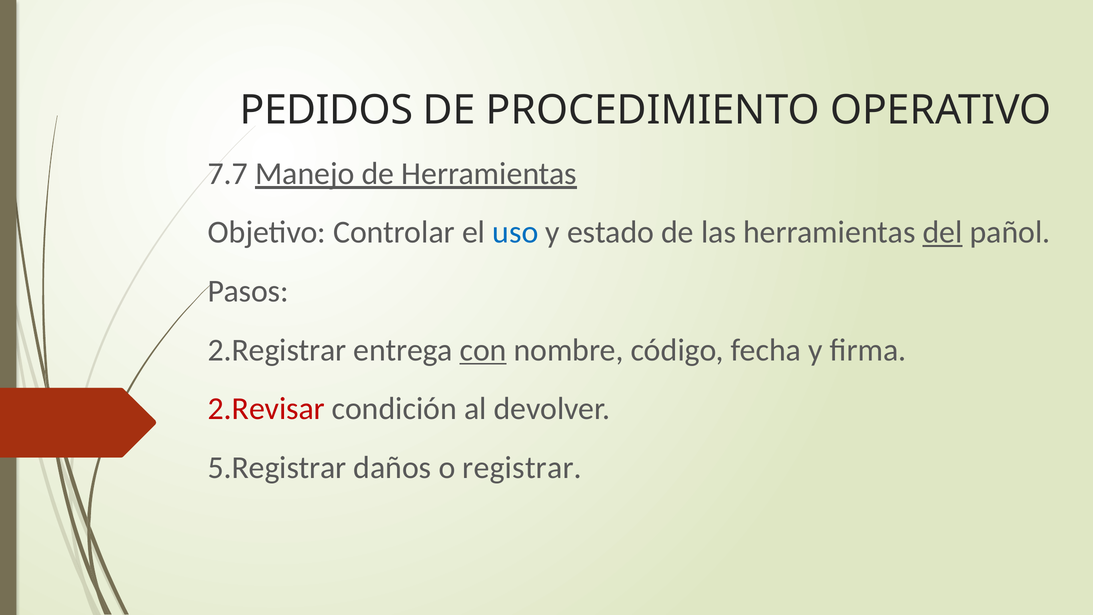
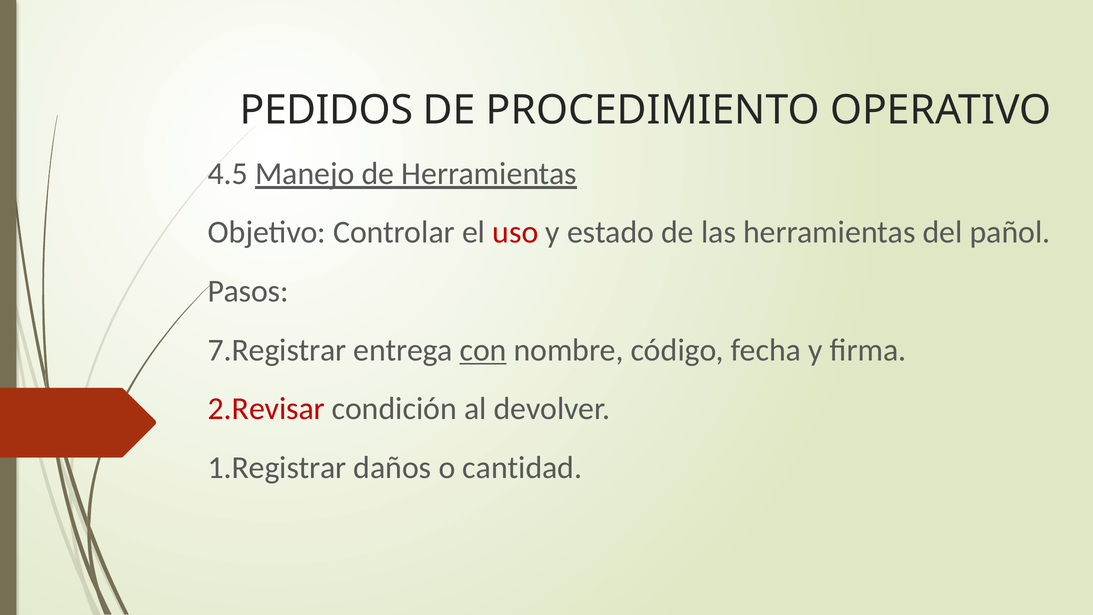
7.7: 7.7 -> 4.5
uso colour: blue -> red
del underline: present -> none
2.Registrar: 2.Registrar -> 7.Registrar
5.Registrar: 5.Registrar -> 1.Registrar
registrar: registrar -> cantidad
